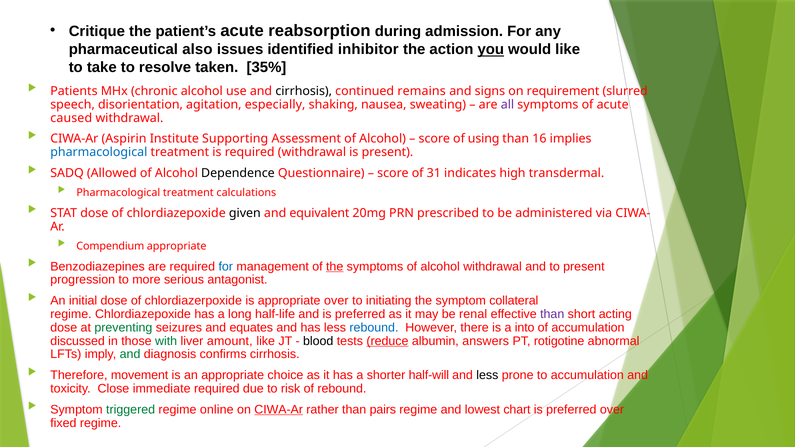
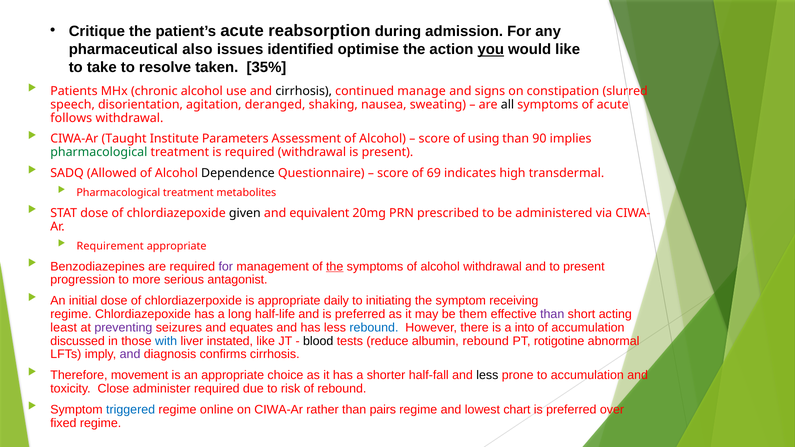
inhibitor: inhibitor -> optimise
remains: remains -> manage
requirement: requirement -> constipation
especially: especially -> deranged
all colour: purple -> black
caused: caused -> follows
Aspirin: Aspirin -> Taught
Supporting: Supporting -> Parameters
16: 16 -> 90
pharmacological at (99, 152) colour: blue -> green
31: 31 -> 69
calculations: calculations -> metabolites
Compendium: Compendium -> Requirement
for at (226, 267) colour: blue -> purple
appropriate over: over -> daily
collateral: collateral -> receiving
renal: renal -> them
dose at (64, 328): dose -> least
preventing colour: green -> purple
with colour: green -> blue
amount: amount -> instated
reduce underline: present -> none
albumin answers: answers -> rebound
and at (130, 355) colour: green -> purple
half-will: half-will -> half-fall
immediate: immediate -> administer
triggered colour: green -> blue
CIWA-Ar at (279, 410) underline: present -> none
